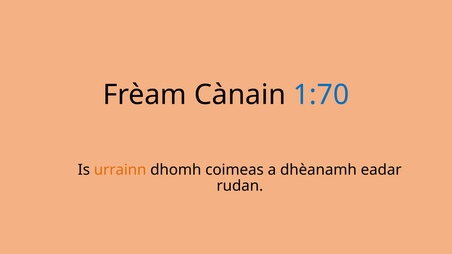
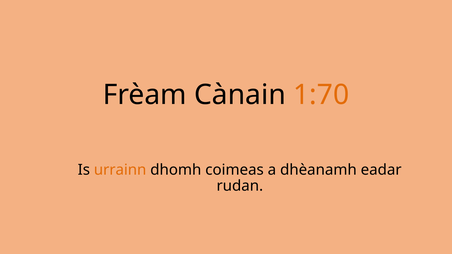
1:70 colour: blue -> orange
